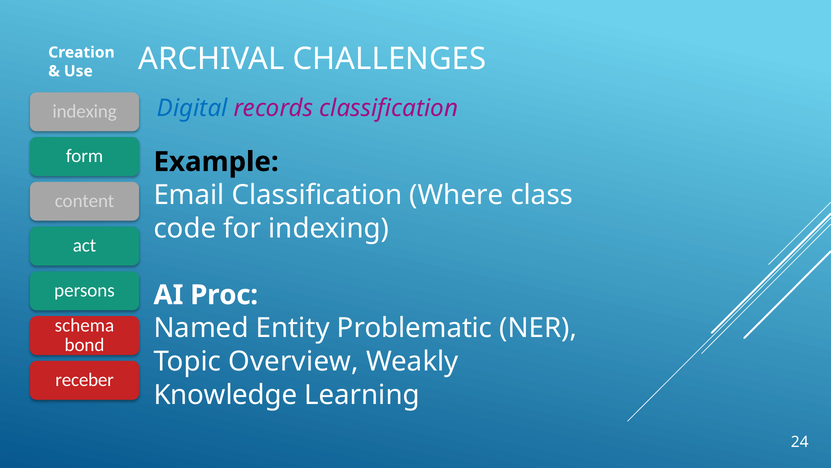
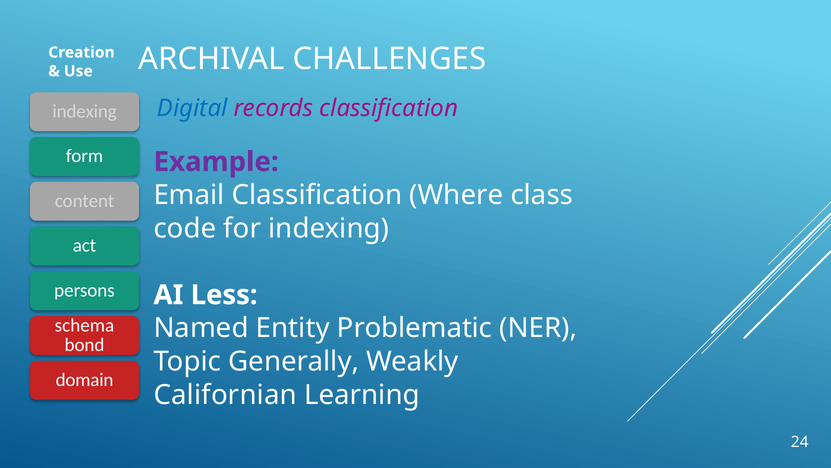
Example colour: black -> purple
Proc: Proc -> Less
Overview: Overview -> Generally
receber: receber -> domain
Knowledge: Knowledge -> Californian
